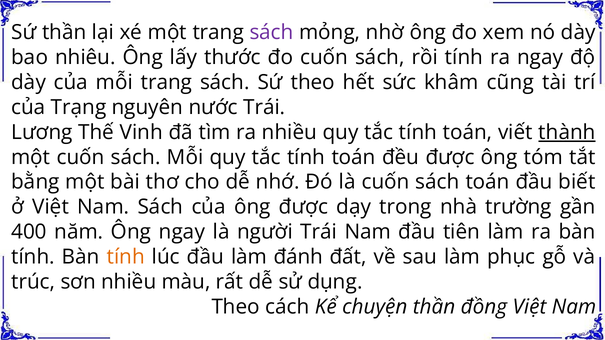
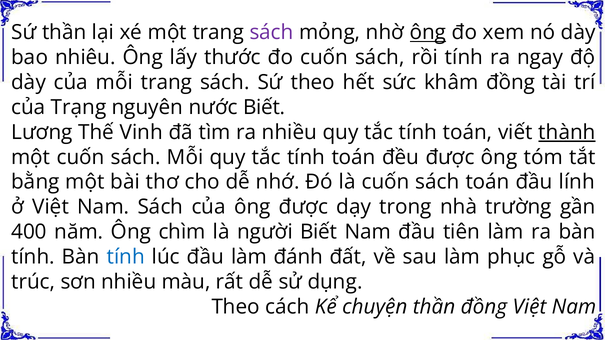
ông at (428, 33) underline: none -> present
khâm cũng: cũng -> đồng
nước Trái: Trái -> Biết
biết: biết -> lính
Ông ngay: ngay -> chìm
người Trái: Trái -> Biết
tính at (126, 257) colour: orange -> blue
